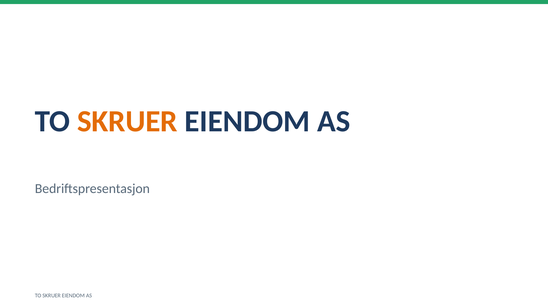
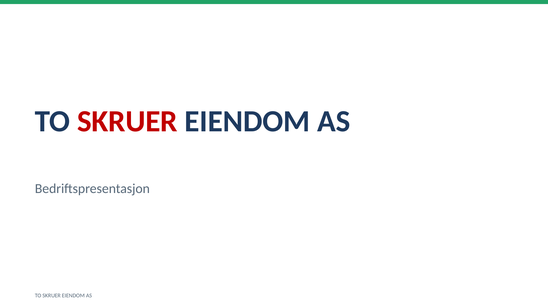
SKRUER at (127, 122) colour: orange -> red
